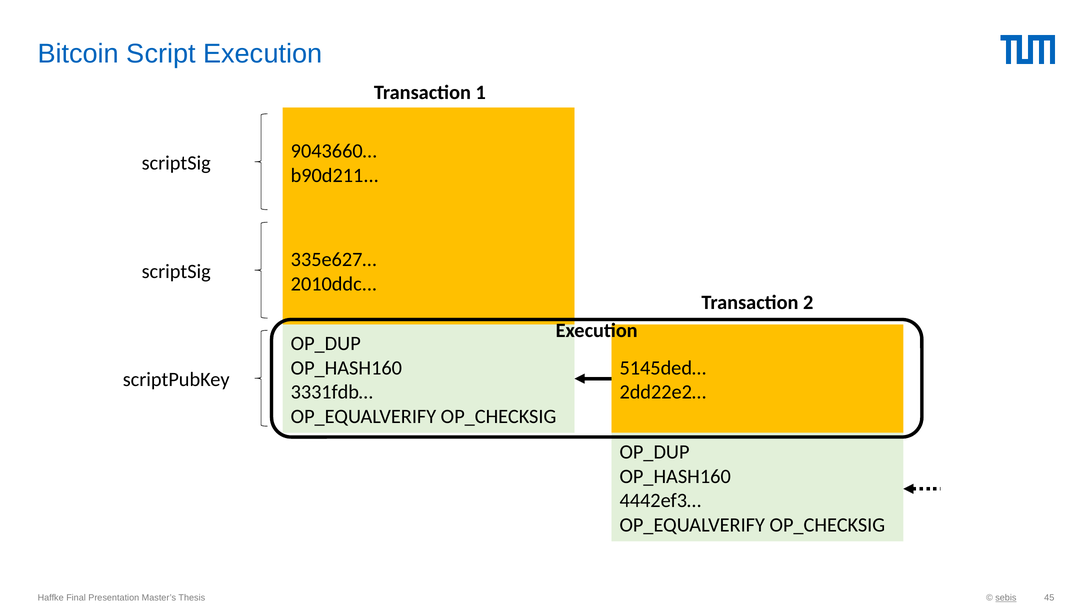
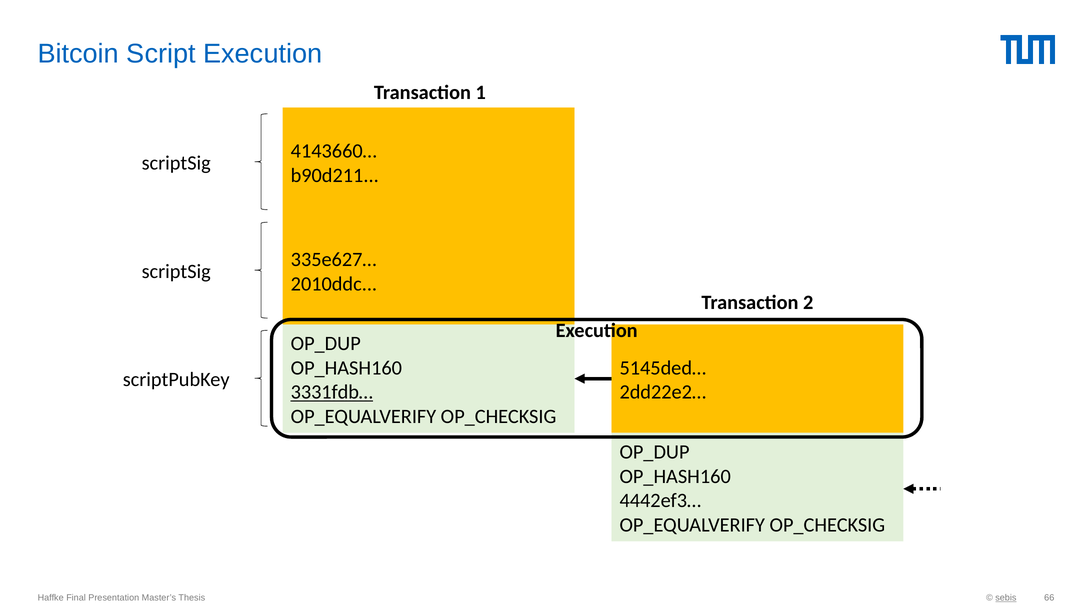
9043660…: 9043660… -> 4143660…
3331fdb… underline: none -> present
45: 45 -> 66
